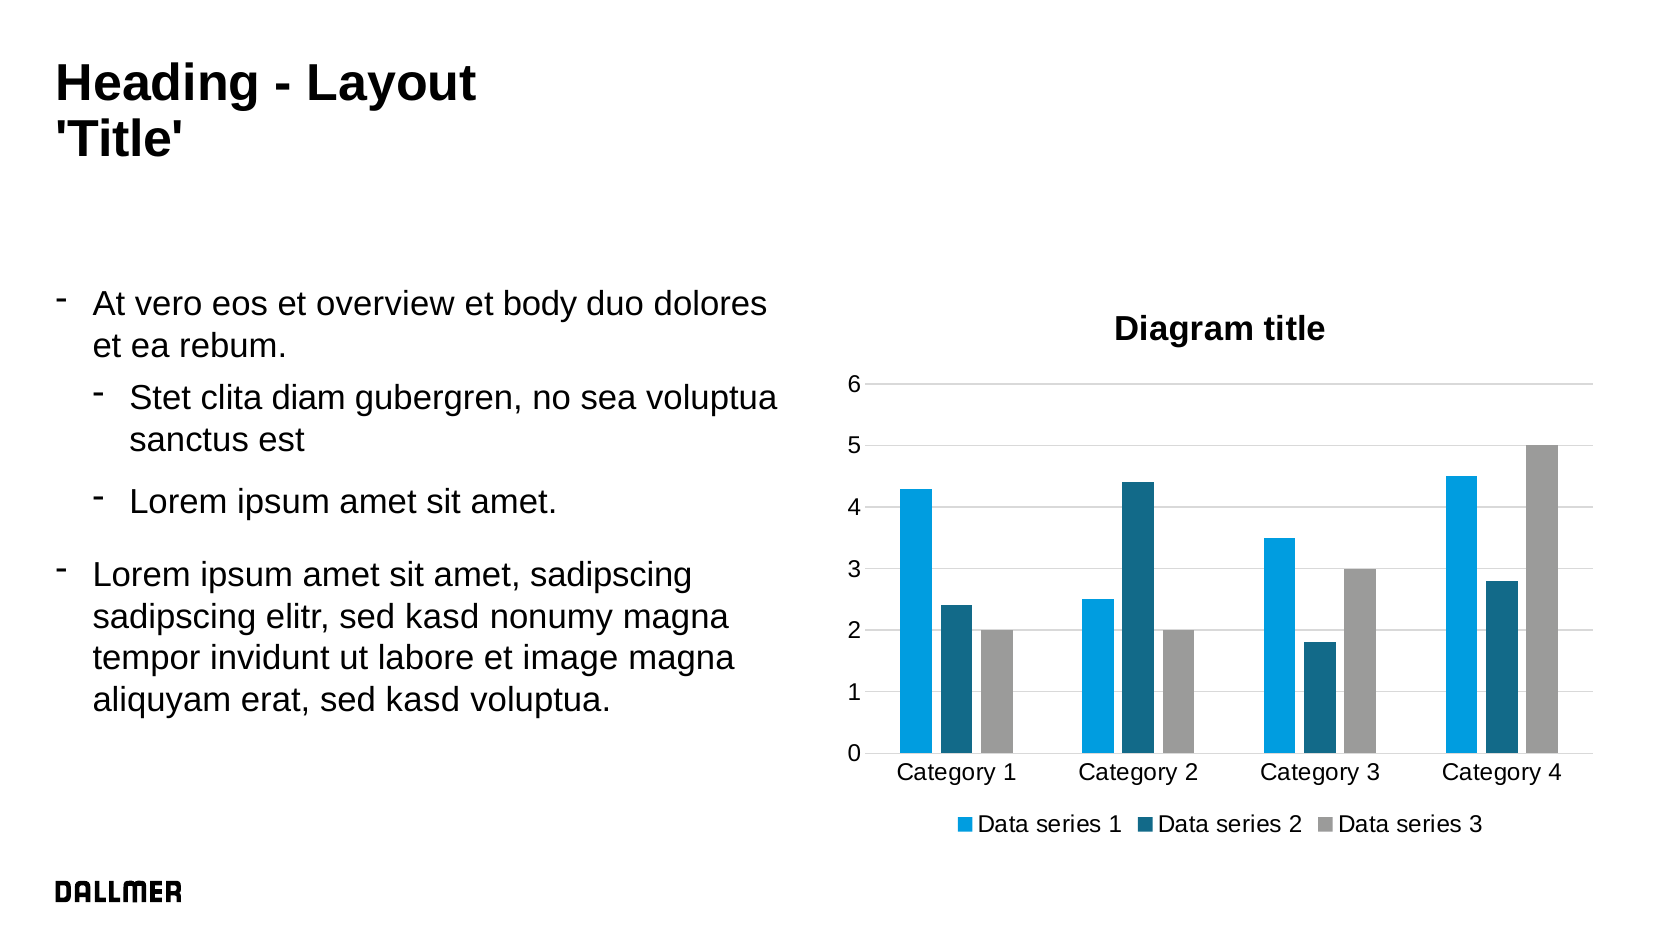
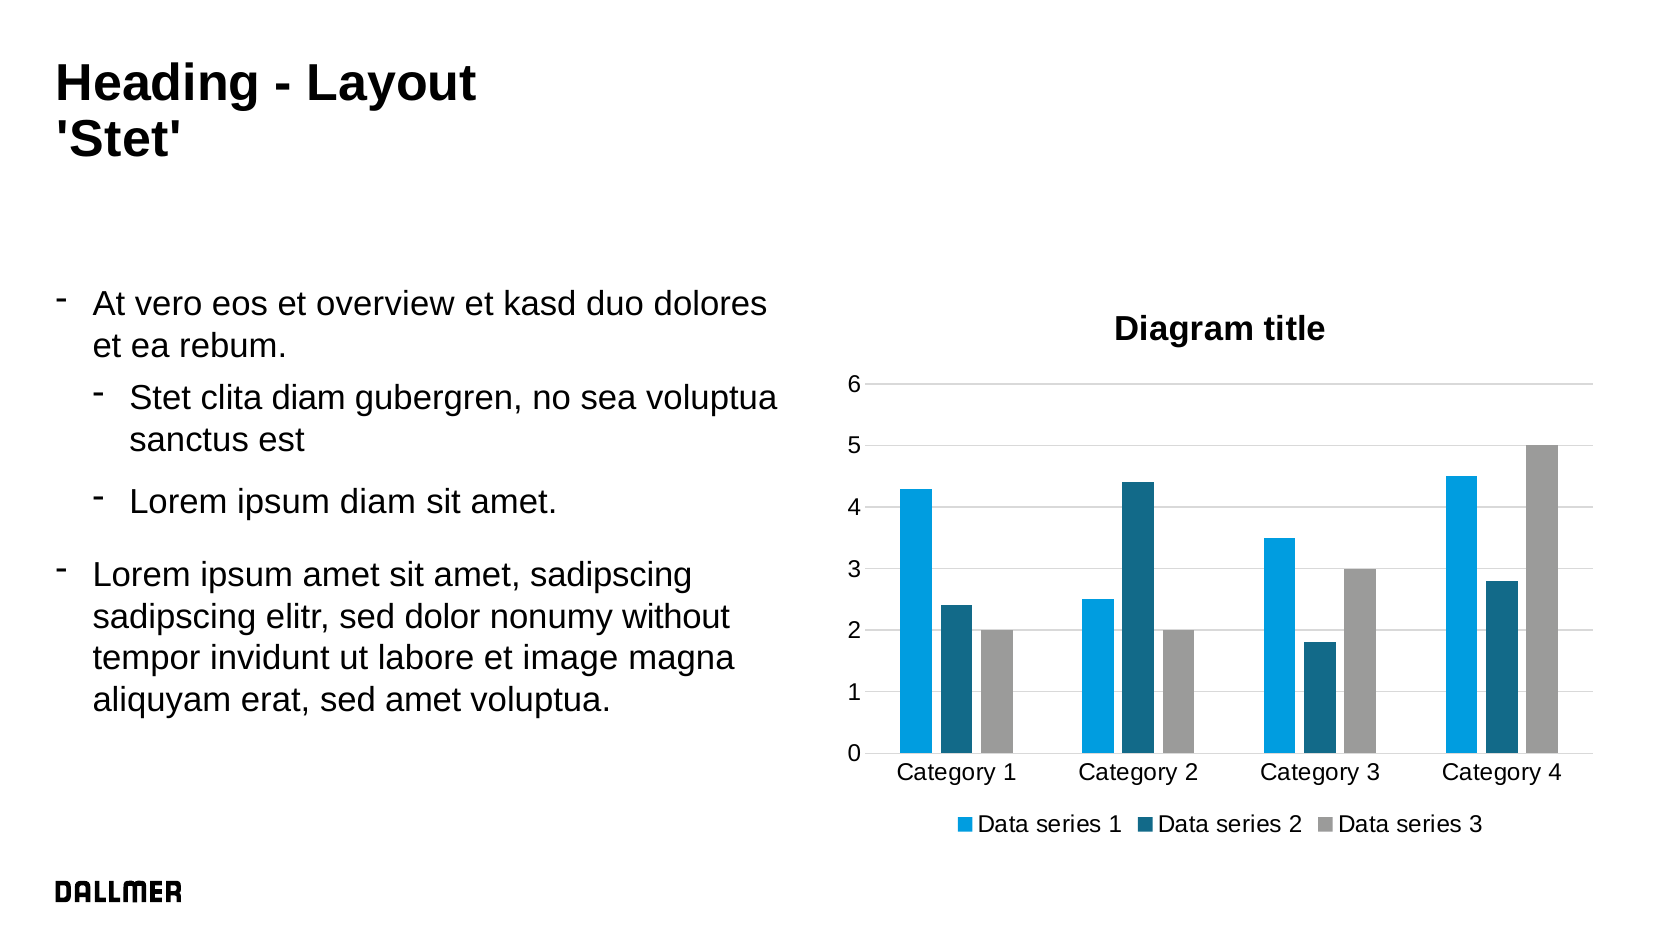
Title at (120, 139): Title -> Stet
body: body -> kasd
amet at (378, 502): amet -> diam
elitr sed kasd: kasd -> dolor
nonumy magna: magna -> without
erat sed kasd: kasd -> amet
